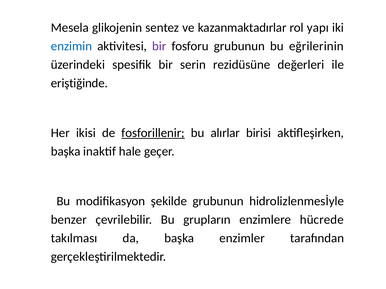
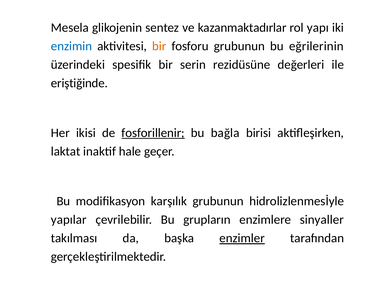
bir at (159, 46) colour: purple -> orange
alırlar: alırlar -> bağla
başka at (66, 152): başka -> laktat
şekilde: şekilde -> karşılık
benzer: benzer -> yapılar
hücrede: hücrede -> sinyaller
enzimler underline: none -> present
